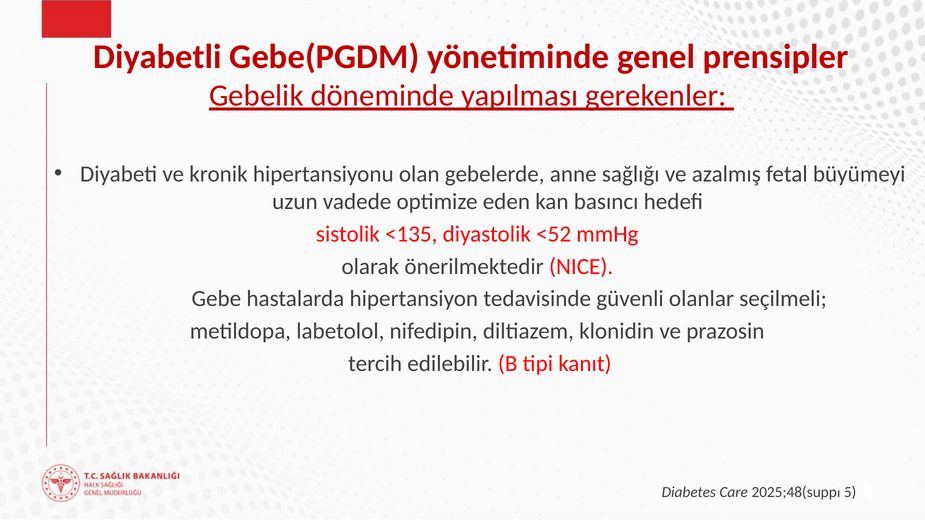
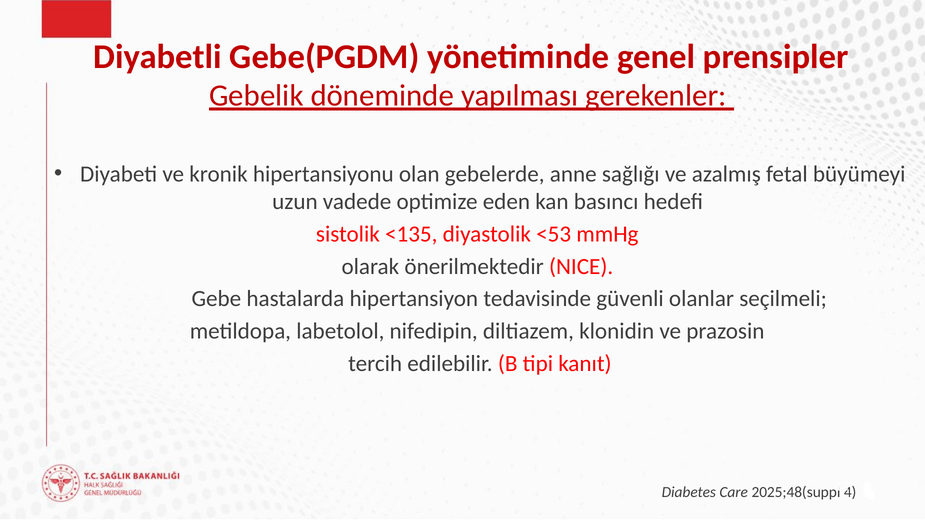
<52: <52 -> <53
5: 5 -> 4
